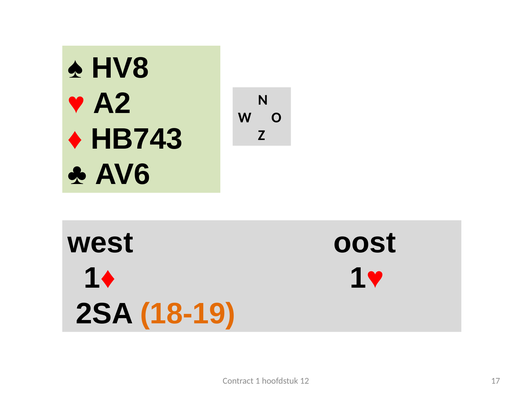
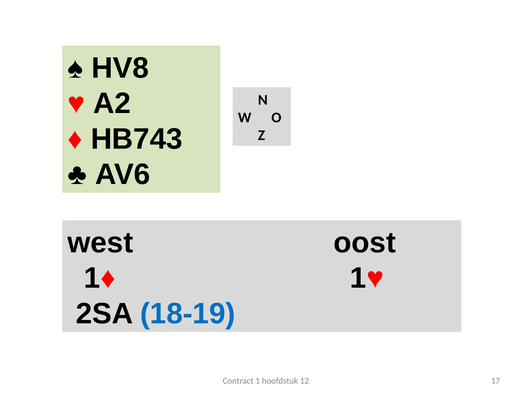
18-19 colour: orange -> blue
